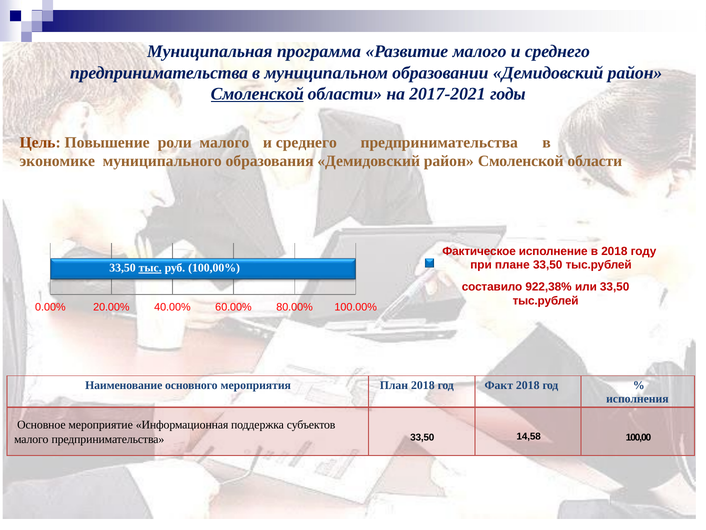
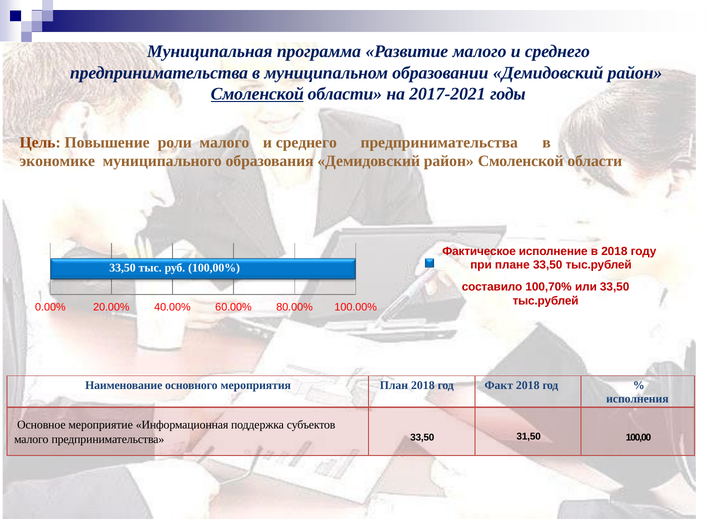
тыс underline: present -> none
922,38%: 922,38% -> 100,70%
14,58: 14,58 -> 31,50
